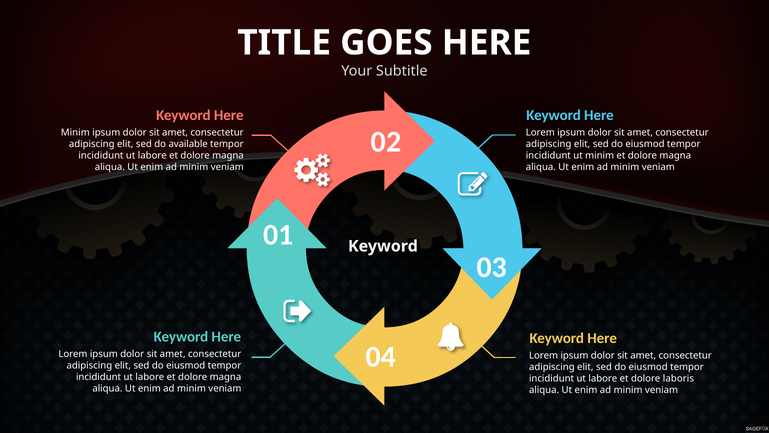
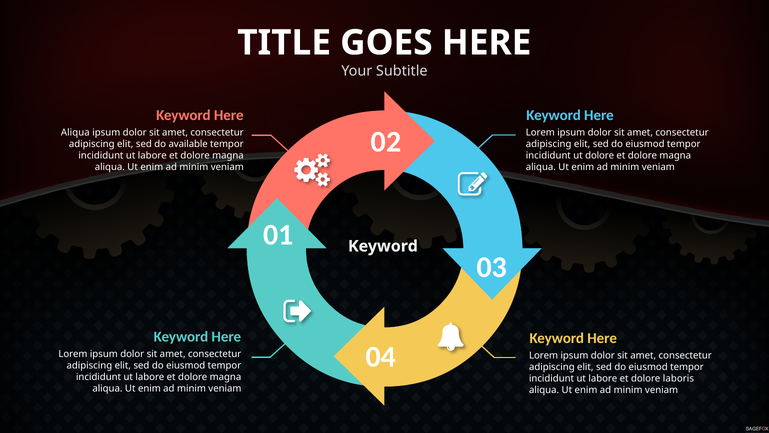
Minim at (75, 132): Minim -> Aliqua
ut minim: minim -> dolore
